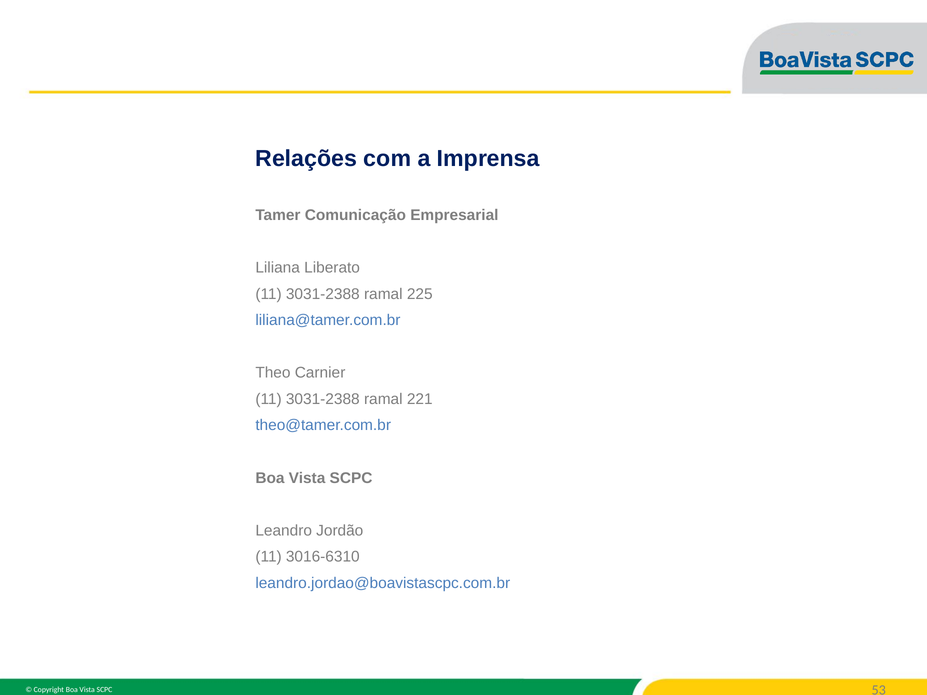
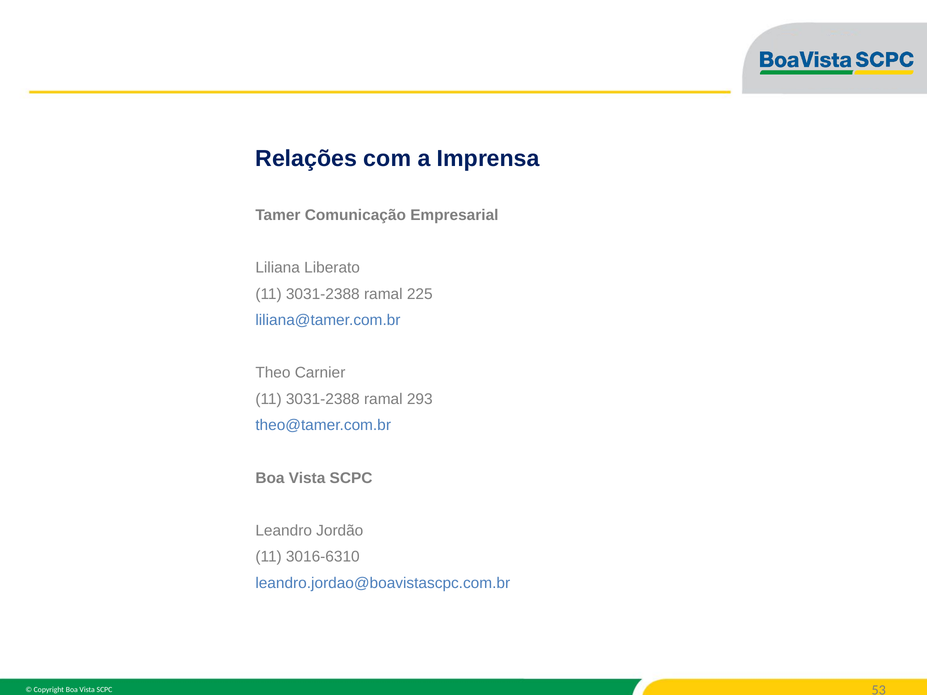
221: 221 -> 293
